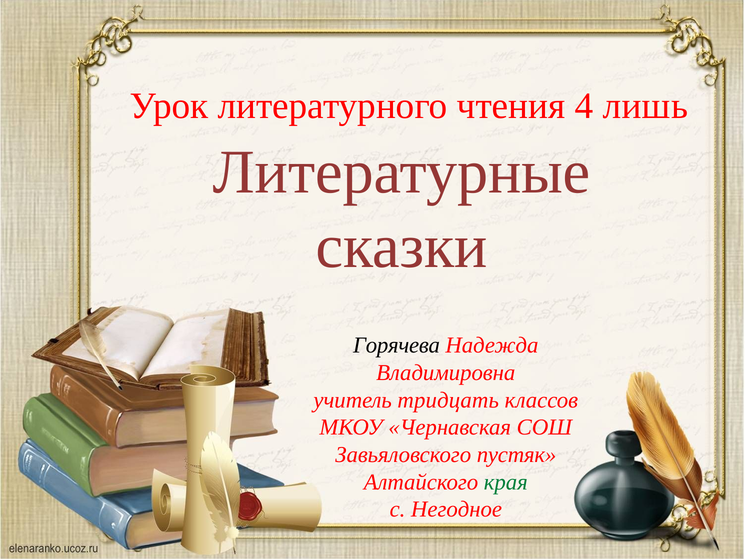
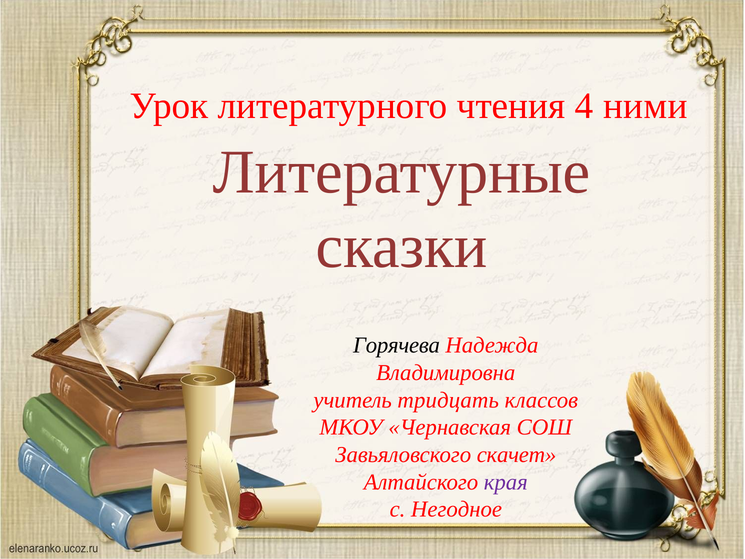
лишь: лишь -> ними
пустяк: пустяк -> скачет
края colour: green -> purple
